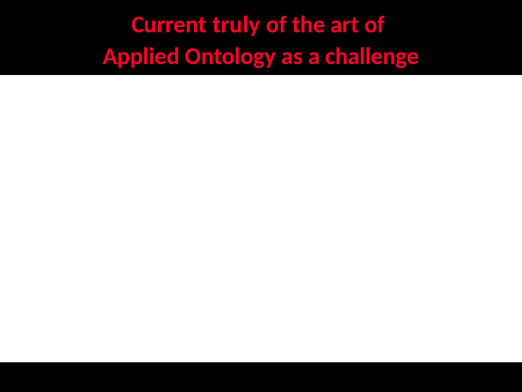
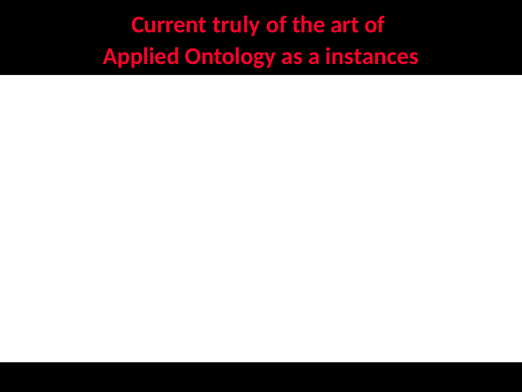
challenge: challenge -> instances
